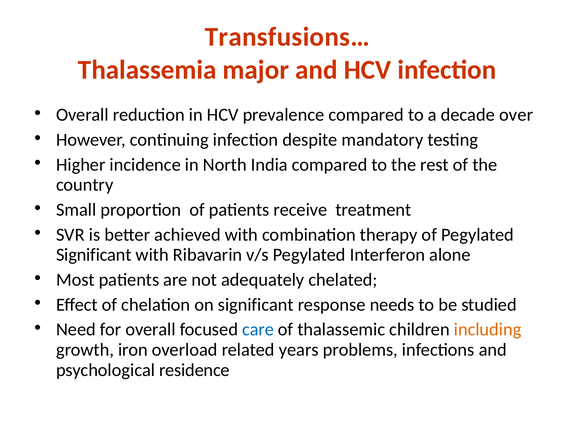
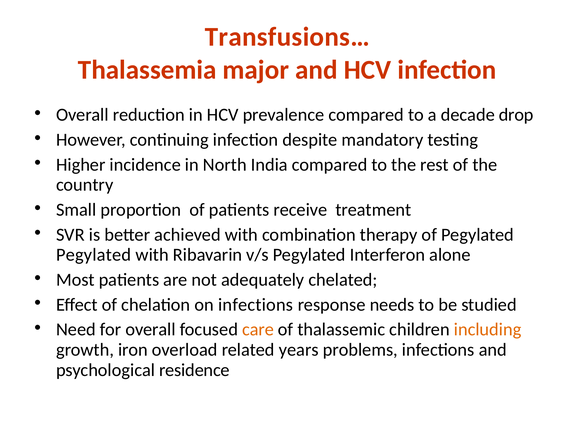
over: over -> drop
Significant at (94, 255): Significant -> Pegylated
on significant: significant -> infections
care colour: blue -> orange
